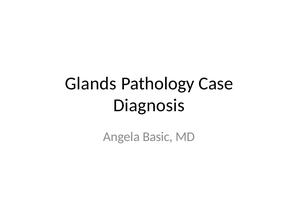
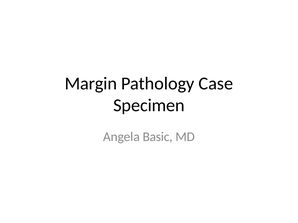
Glands: Glands -> Margin
Diagnosis: Diagnosis -> Specimen
